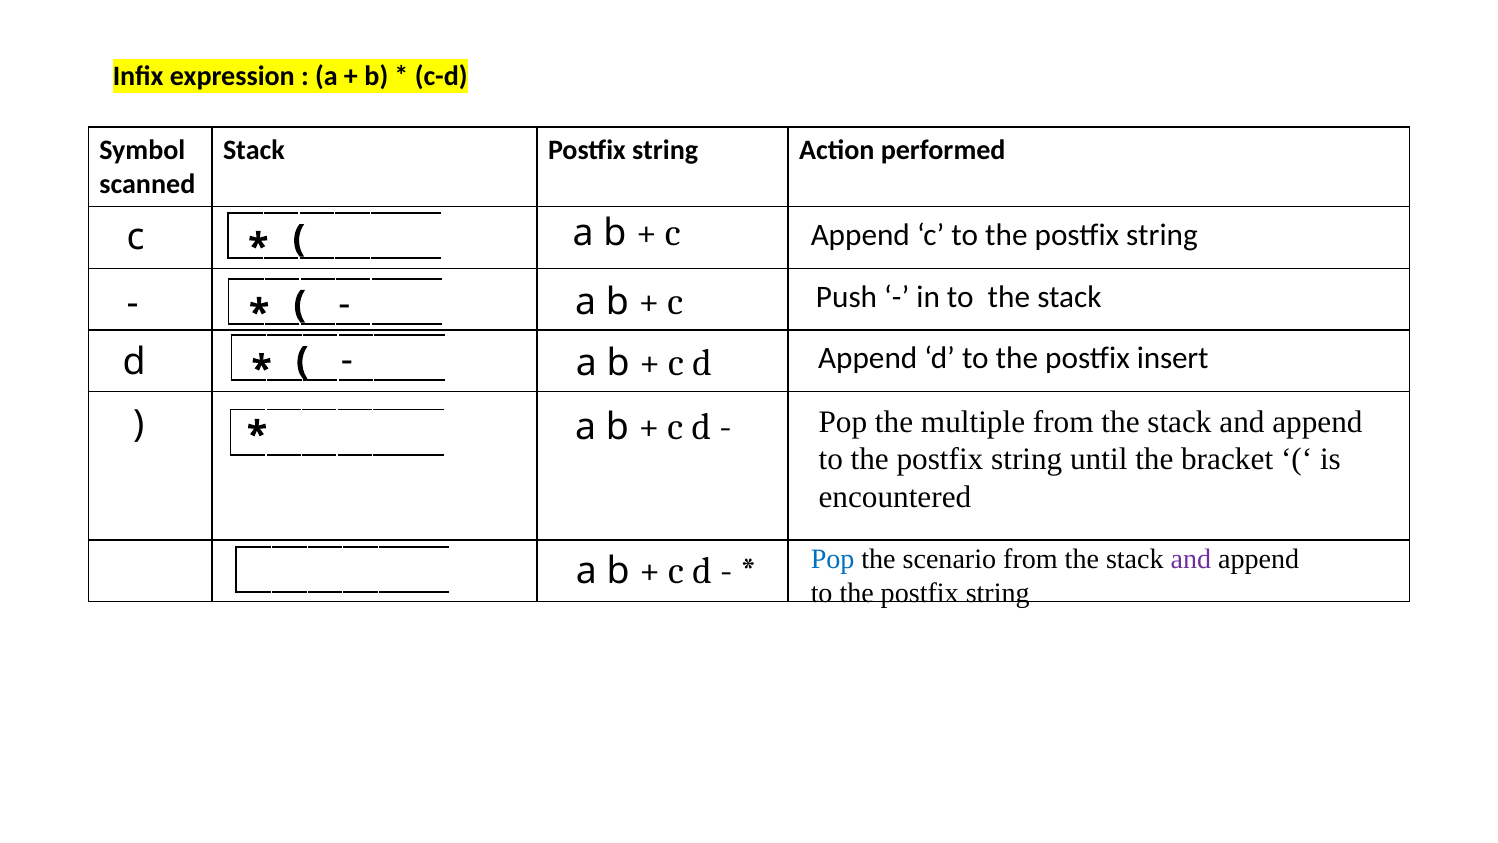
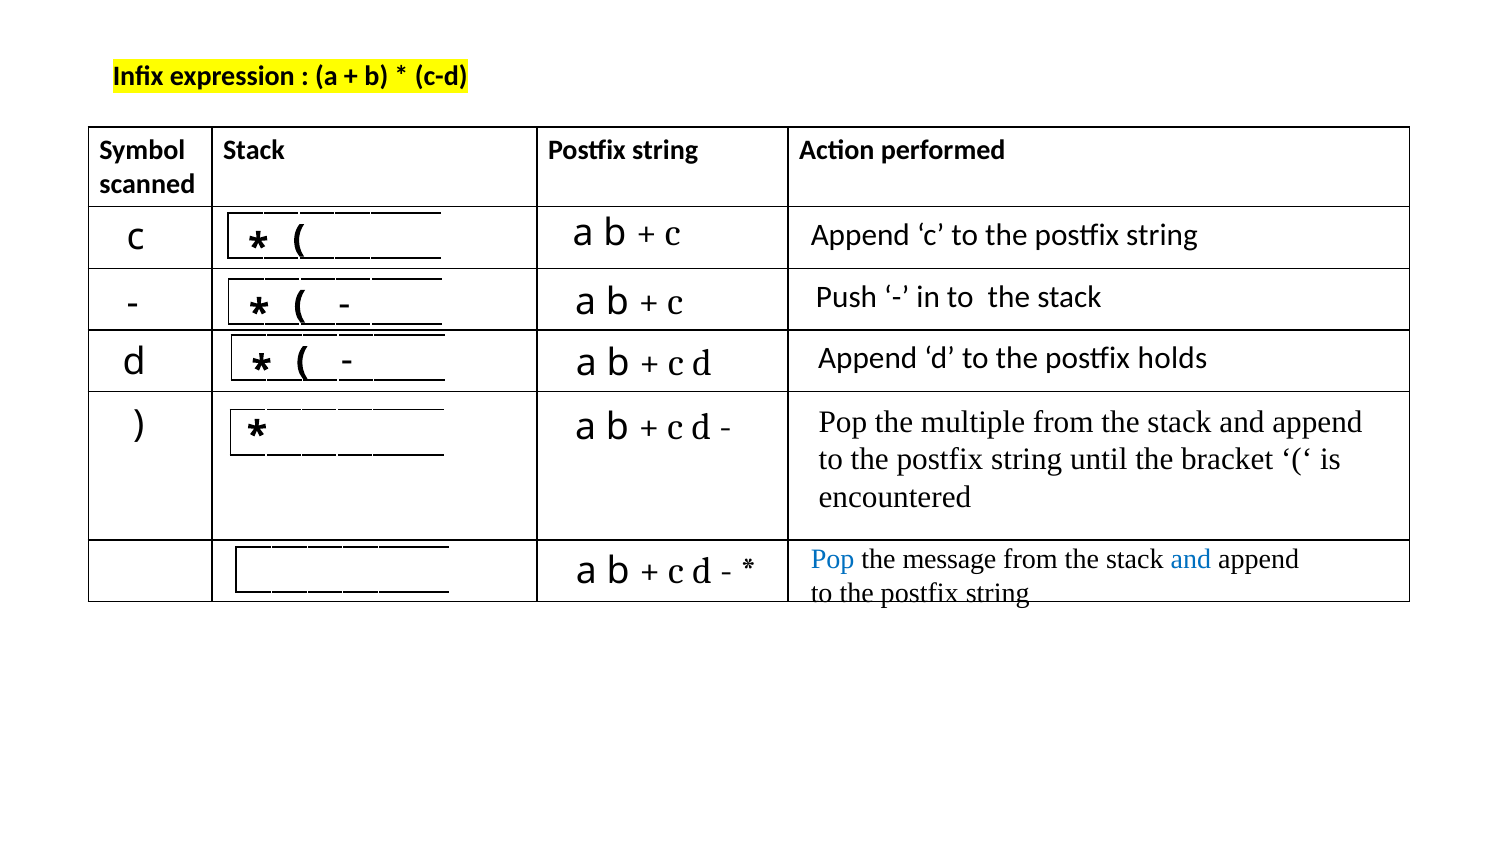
insert: insert -> holds
scenario: scenario -> message
and at (1191, 559) colour: purple -> blue
